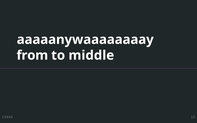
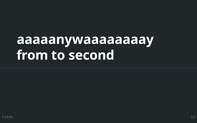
middle: middle -> second
